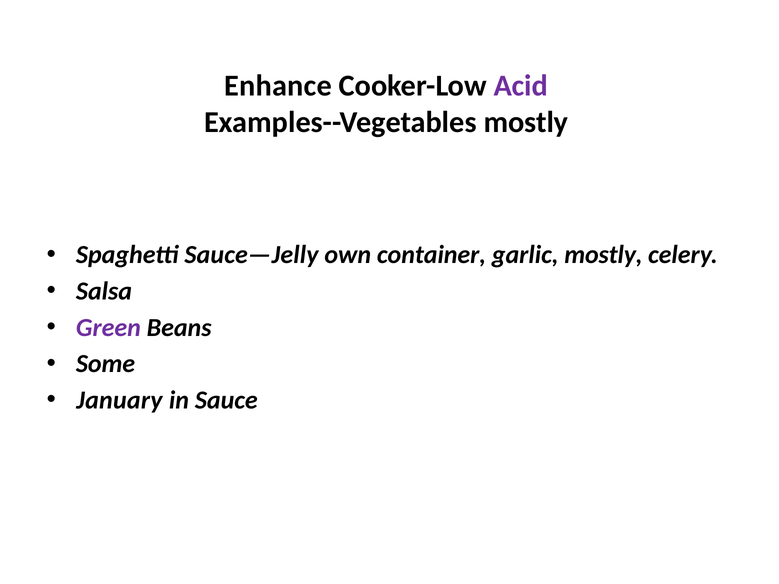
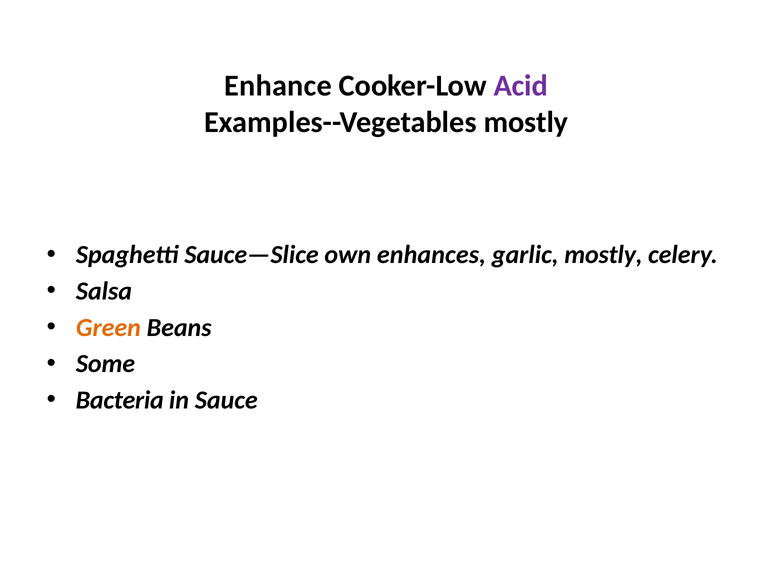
Sauce—Jelly: Sauce—Jelly -> Sauce—Slice
container: container -> enhances
Green colour: purple -> orange
January: January -> Bacteria
